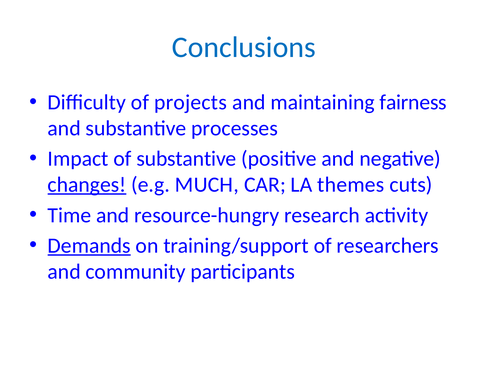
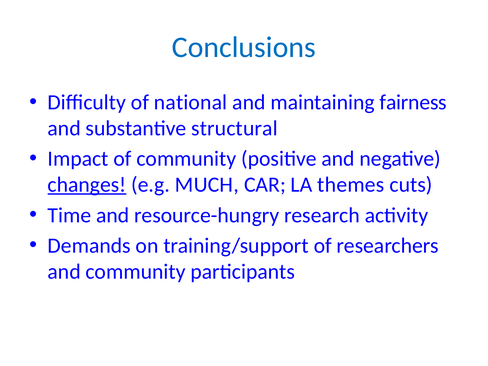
projects: projects -> national
processes: processes -> structural
of substantive: substantive -> community
Demands underline: present -> none
